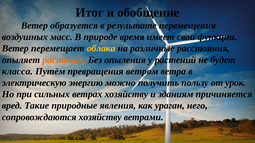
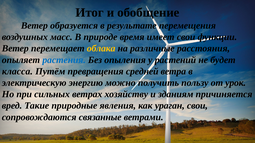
растения colour: orange -> blue
ветром: ветром -> средней
ураган него: него -> свои
сопровождаются хозяйству: хозяйству -> связанные
